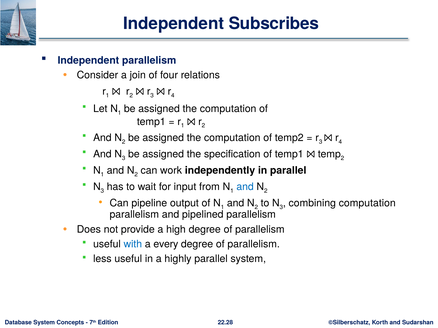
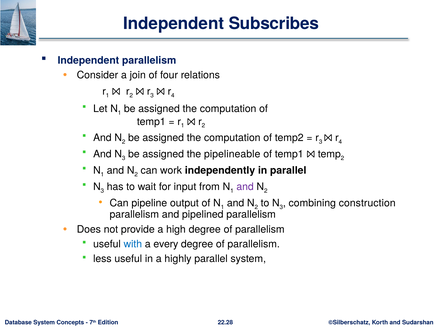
specification: specification -> pipelineable
and at (245, 187) colour: blue -> purple
combining computation: computation -> construction
